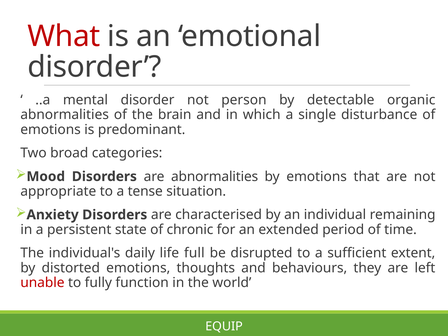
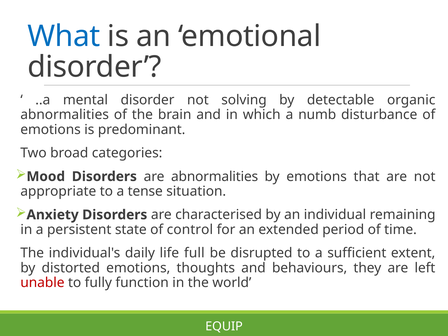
What colour: red -> blue
person: person -> solving
single: single -> numb
chronic: chronic -> control
